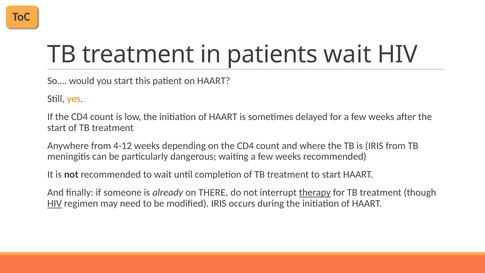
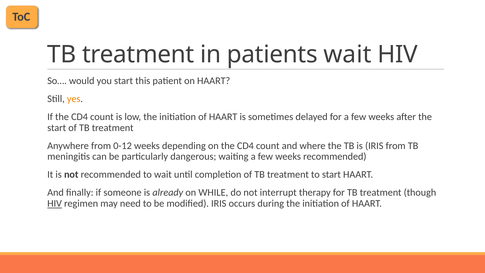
4-12: 4-12 -> 0-12
THERE: THERE -> WHILE
therapy underline: present -> none
